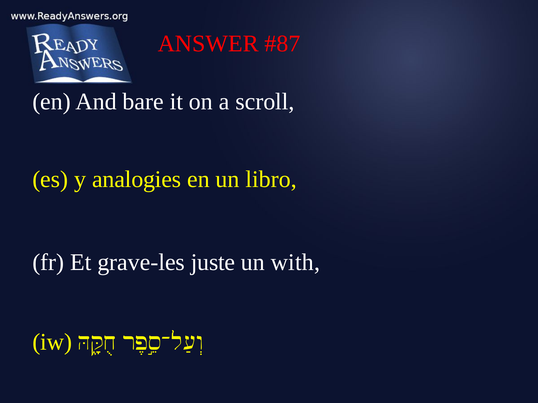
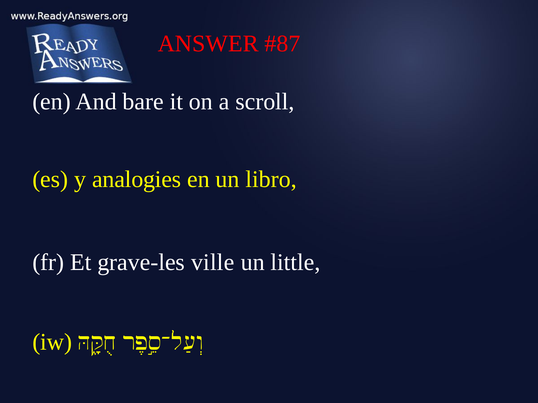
juste: juste -> ville
with: with -> little
